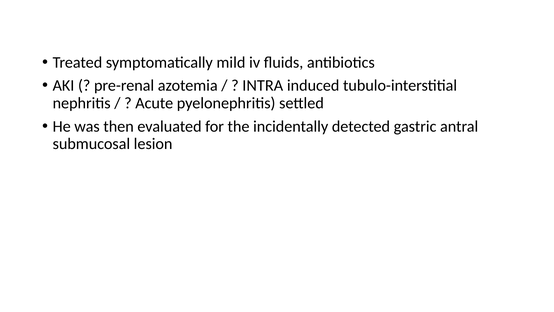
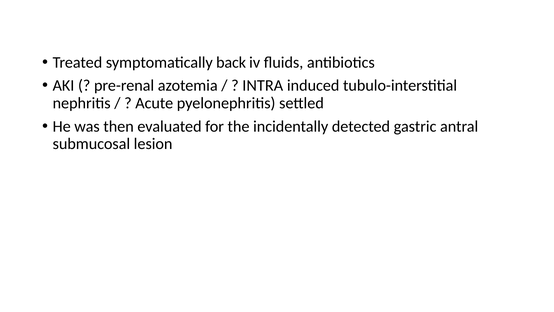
mild: mild -> back
